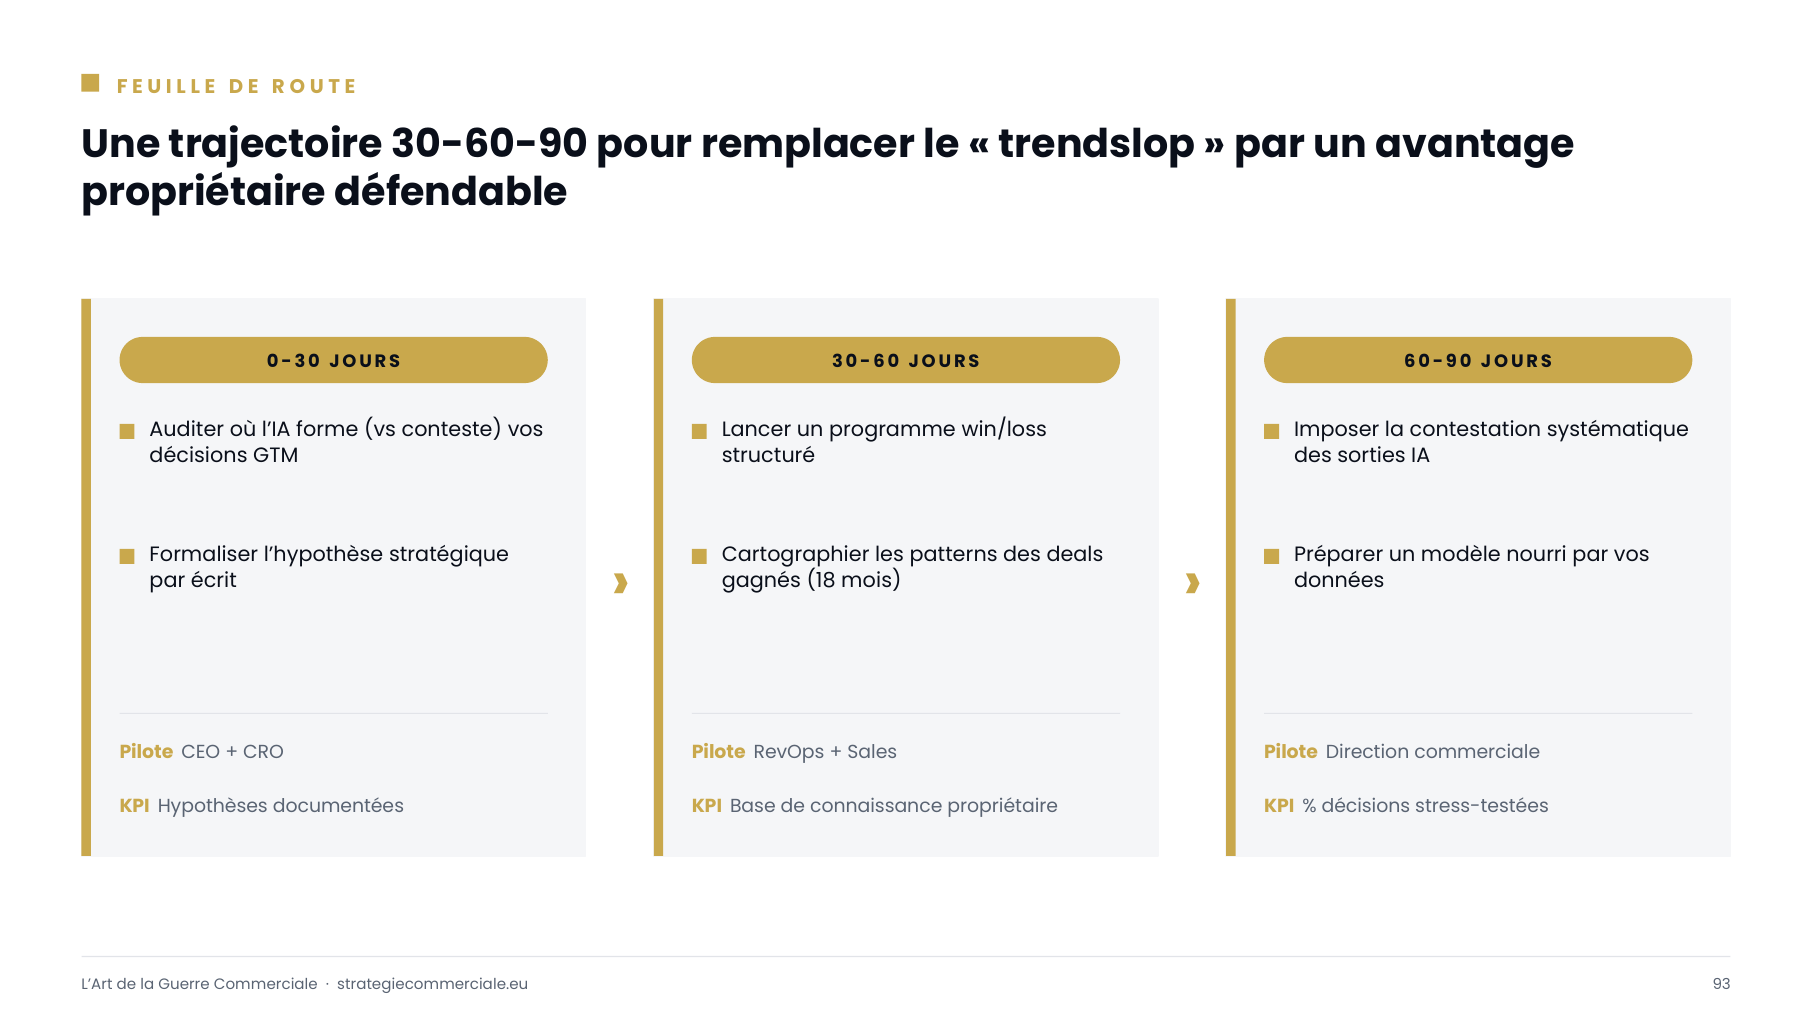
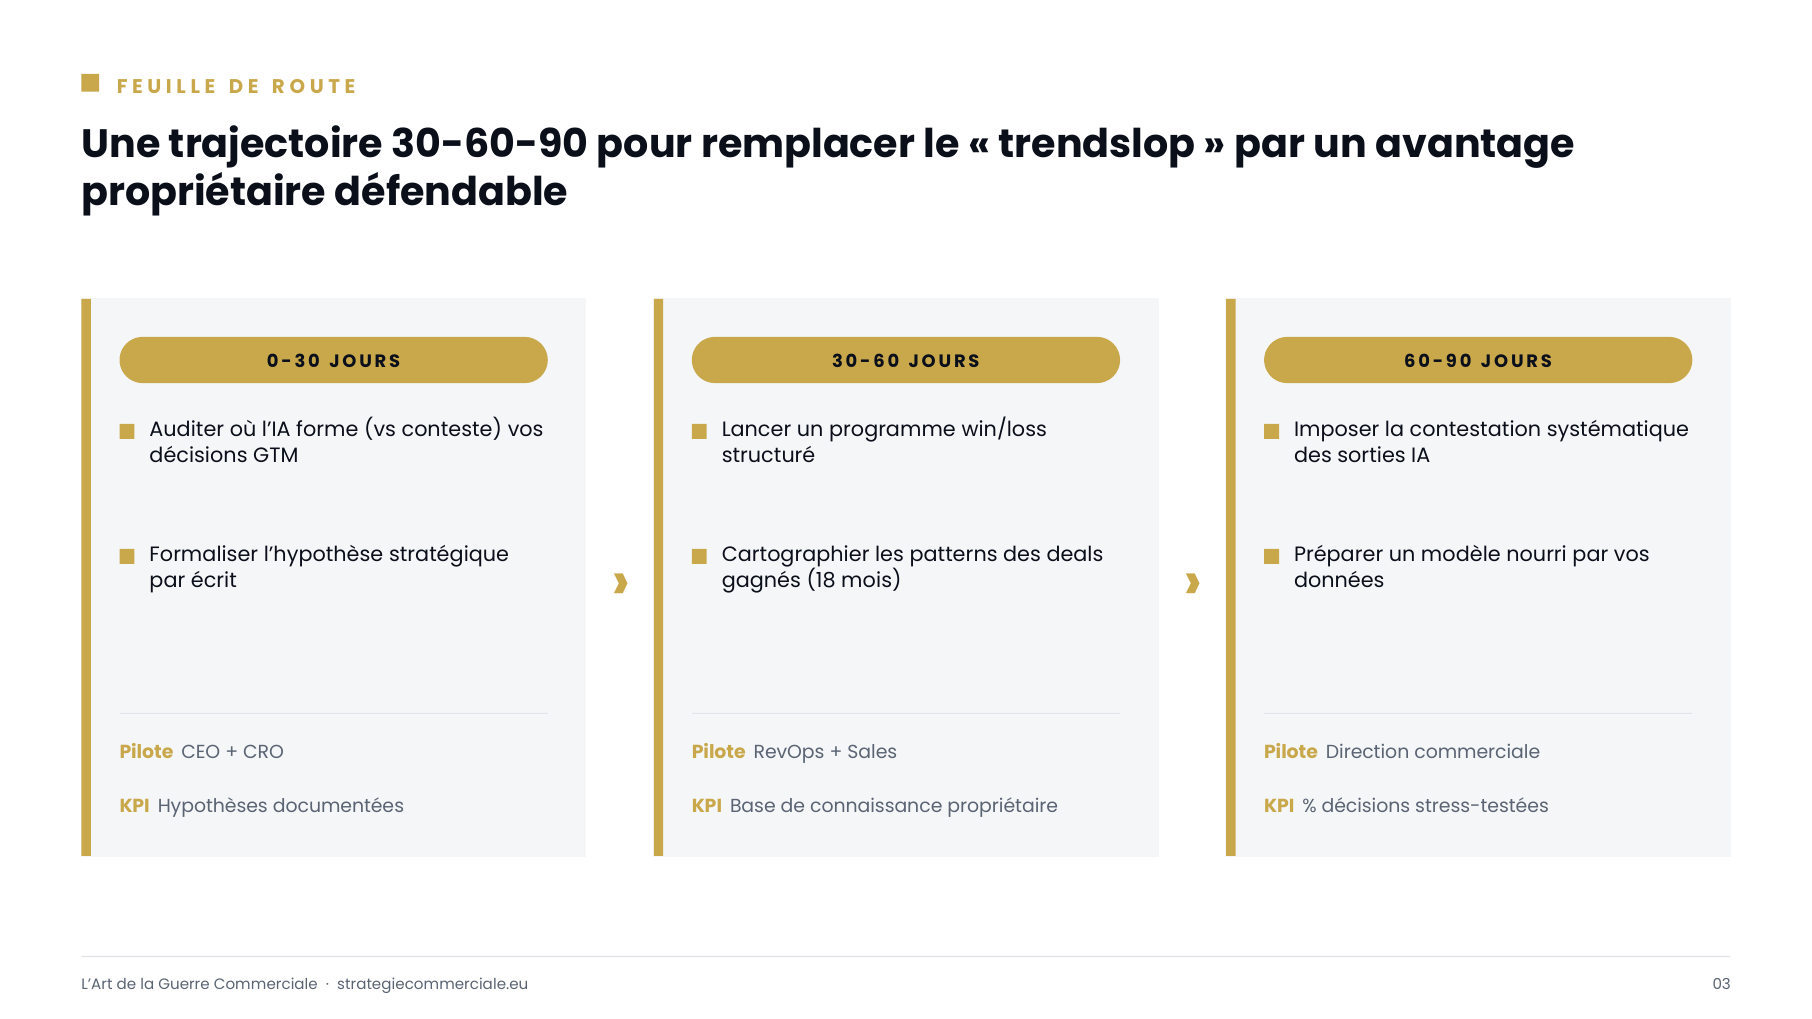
93: 93 -> 03
